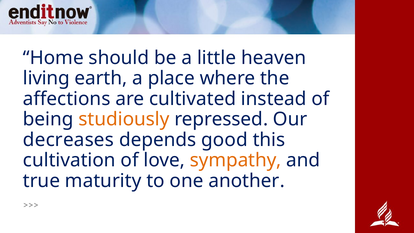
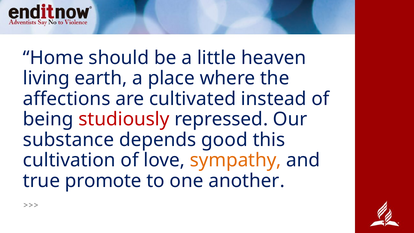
studiously colour: orange -> red
decreases: decreases -> substance
maturity: maturity -> promote
